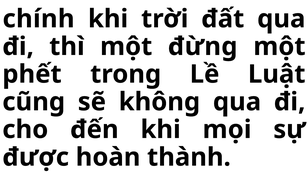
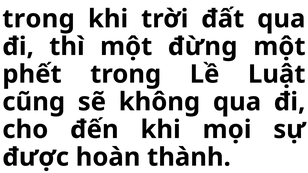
chính at (39, 19): chính -> trong
